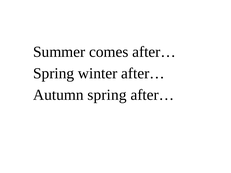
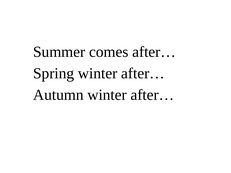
Autumn spring: spring -> winter
